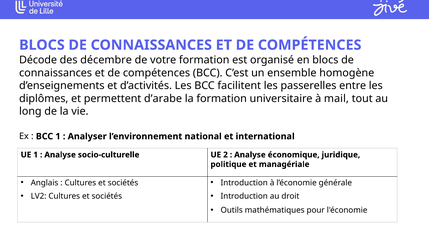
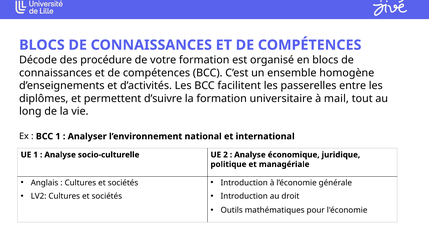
décembre: décembre -> procédure
d’arabe: d’arabe -> d’suivre
